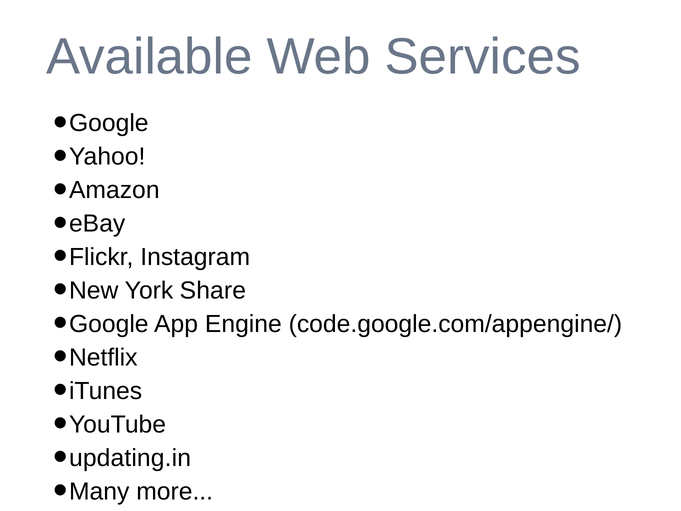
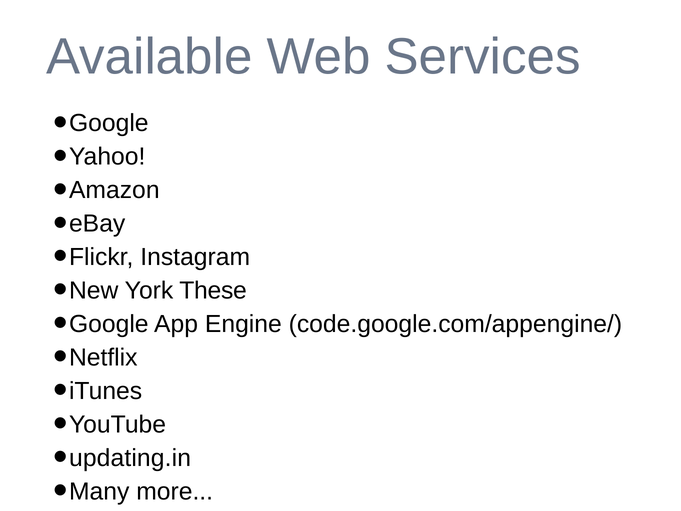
Share: Share -> These
